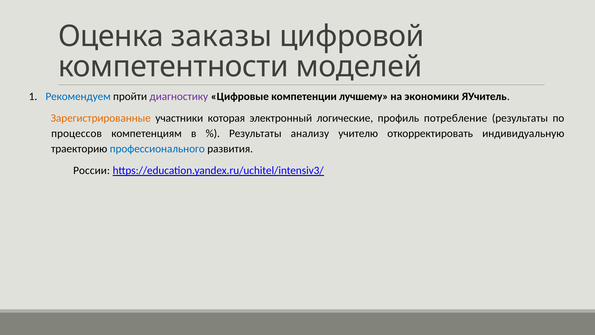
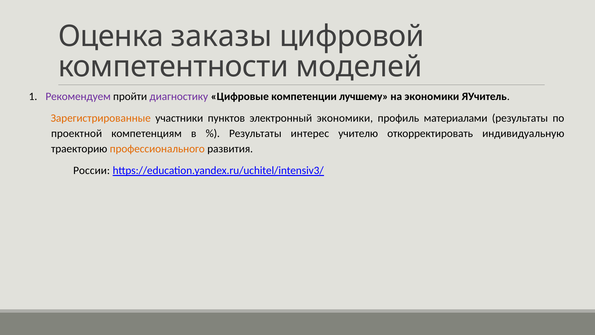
Рекомендуем colour: blue -> purple
которая: которая -> пунктов
электронный логические: логические -> экономики
потребление: потребление -> материалами
процессов: процессов -> проектной
анализу: анализу -> интерес
профессионального colour: blue -> orange
